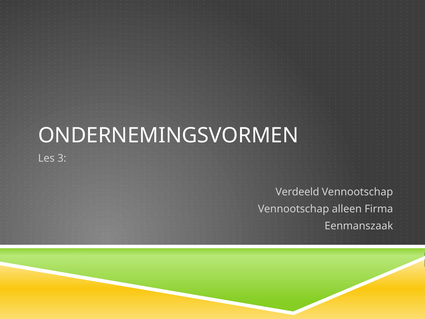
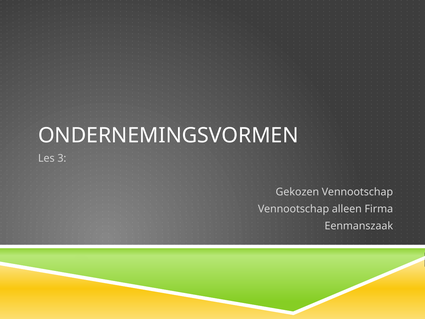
Verdeeld: Verdeeld -> Gekozen
